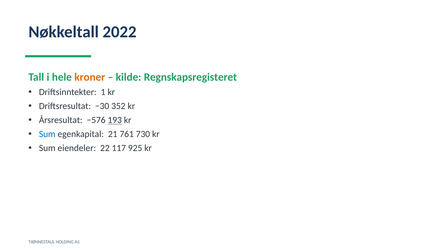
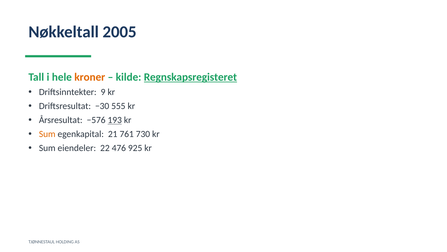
2022: 2022 -> 2005
Regnskapsregisteret underline: none -> present
1: 1 -> 9
352: 352 -> 555
Sum at (47, 134) colour: blue -> orange
117: 117 -> 476
